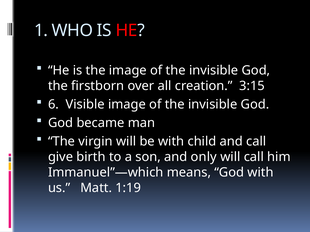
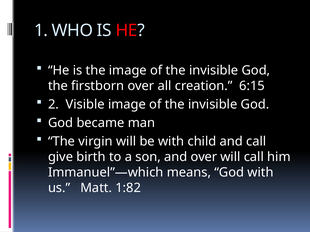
3:15: 3:15 -> 6:15
6: 6 -> 2
and only: only -> over
1:19: 1:19 -> 1:82
